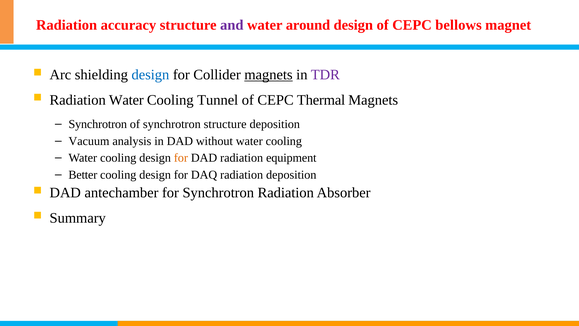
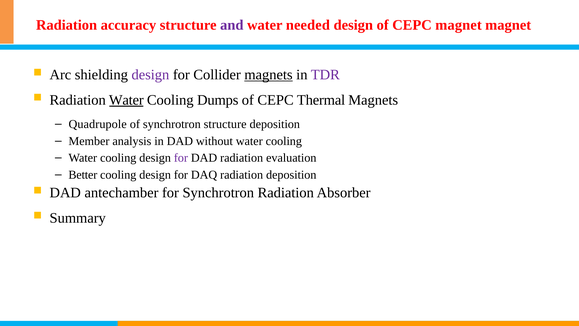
around: around -> needed
CEPC bellows: bellows -> magnet
design at (150, 75) colour: blue -> purple
Water at (126, 100) underline: none -> present
Tunnel: Tunnel -> Dumps
Synchrotron at (98, 124): Synchrotron -> Quadrupole
Vacuum: Vacuum -> Member
for at (181, 158) colour: orange -> purple
equipment: equipment -> evaluation
